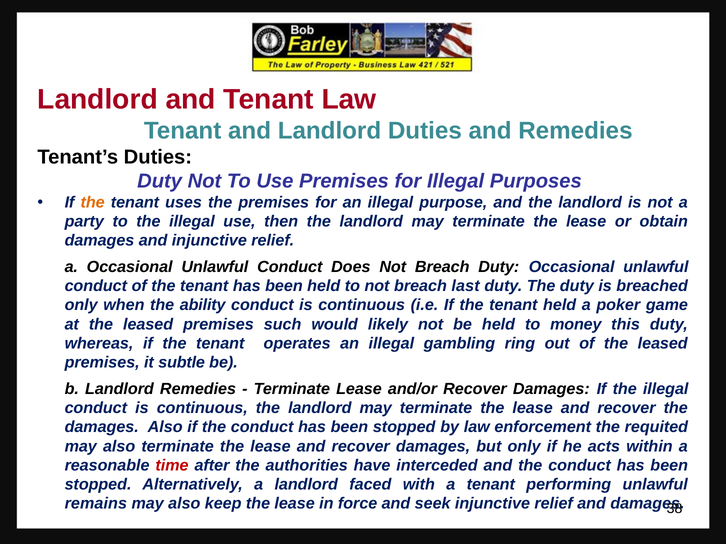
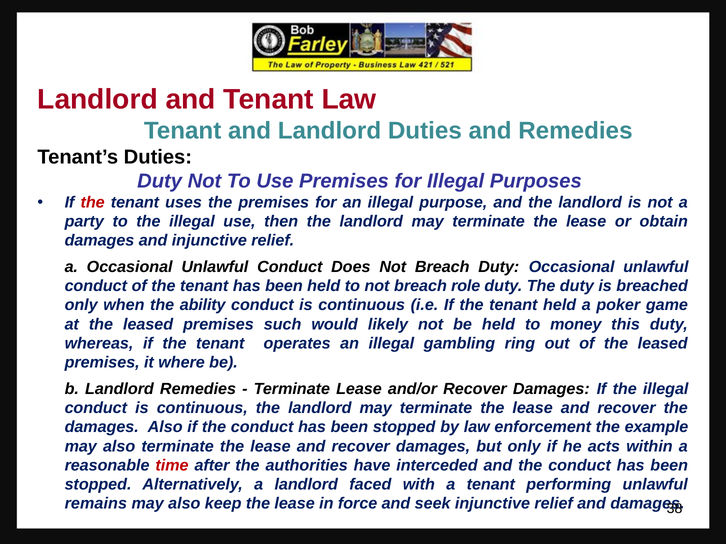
the at (93, 202) colour: orange -> red
last: last -> role
subtle: subtle -> where
requited: requited -> example
